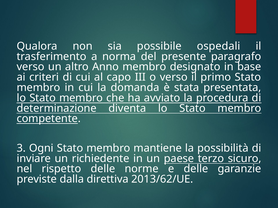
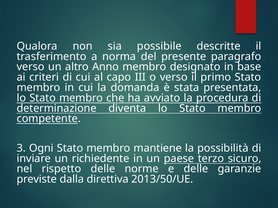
ospedali: ospedali -> descritte
2013/62/UE: 2013/62/UE -> 2013/50/UE
